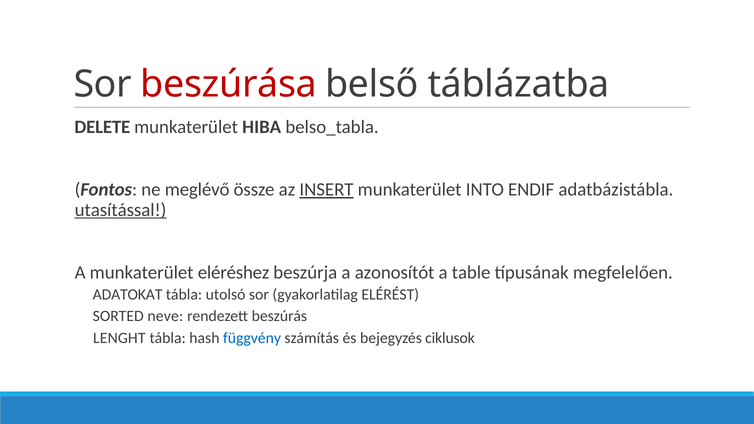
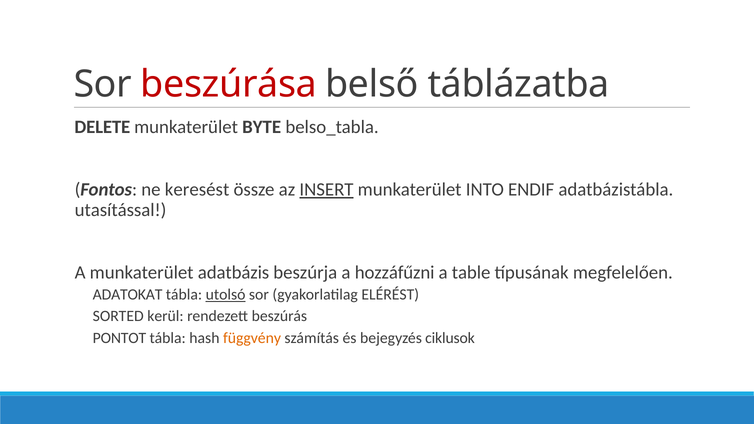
HIBA: HIBA -> BYTE
meglévő: meglévő -> keresést
utasítással underline: present -> none
eléréshez: eléréshez -> adatbázis
azonosítót: azonosítót -> hozzáfűzni
utolsó underline: none -> present
neve: neve -> kerül
LENGHT: LENGHT -> PONTOT
függvény colour: blue -> orange
